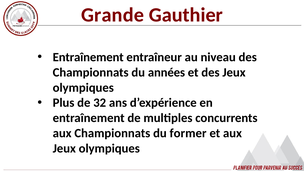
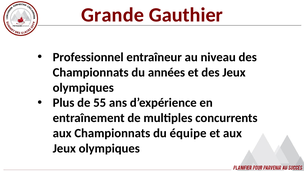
Entraînement at (88, 57): Entraînement -> Professionnel
32: 32 -> 55
former: former -> équipe
